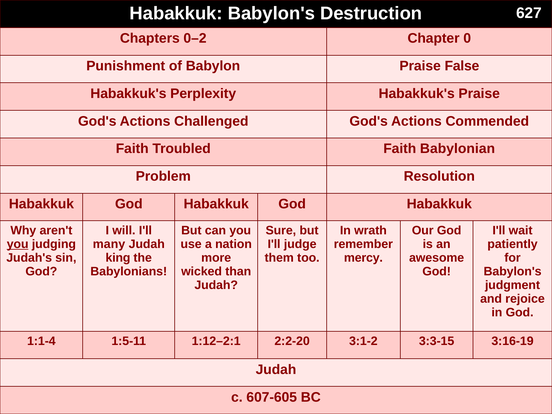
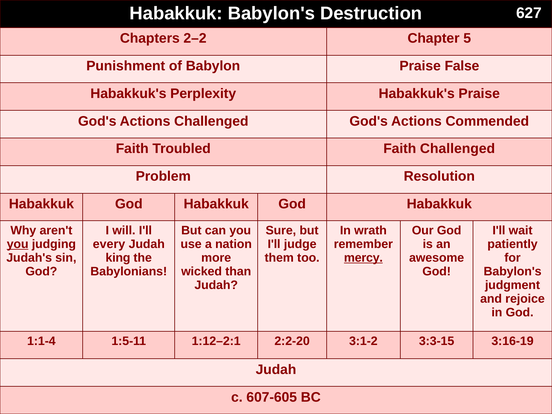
0–2: 0–2 -> 2–2
0: 0 -> 5
Faith Babylonian: Babylonian -> Challenged
many: many -> every
mercy underline: none -> present
